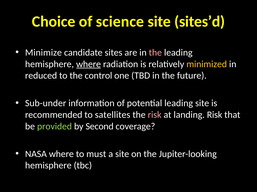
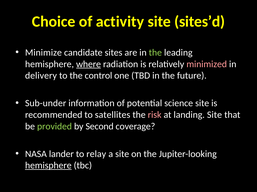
science: science -> activity
the at (155, 53) colour: pink -> light green
minimized colour: yellow -> pink
reduced: reduced -> delivery
potential leading: leading -> science
landing Risk: Risk -> Site
NASA where: where -> lander
must: must -> relay
hemisphere at (48, 166) underline: none -> present
